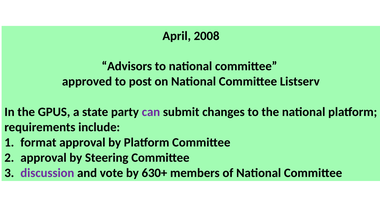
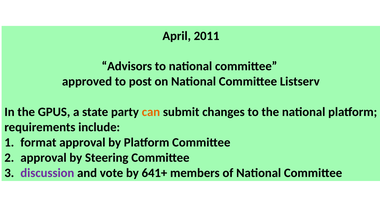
2008: 2008 -> 2011
can colour: purple -> orange
630+: 630+ -> 641+
